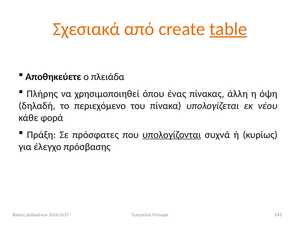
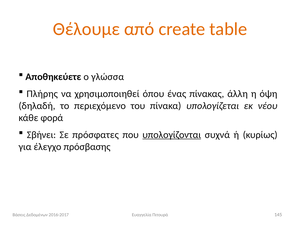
Σχεσιακά: Σχεσιακά -> Θέλουμε
table underline: present -> none
πλειάδα: πλειάδα -> γλώσσα
Πράξη: Πράξη -> Σβήνει
